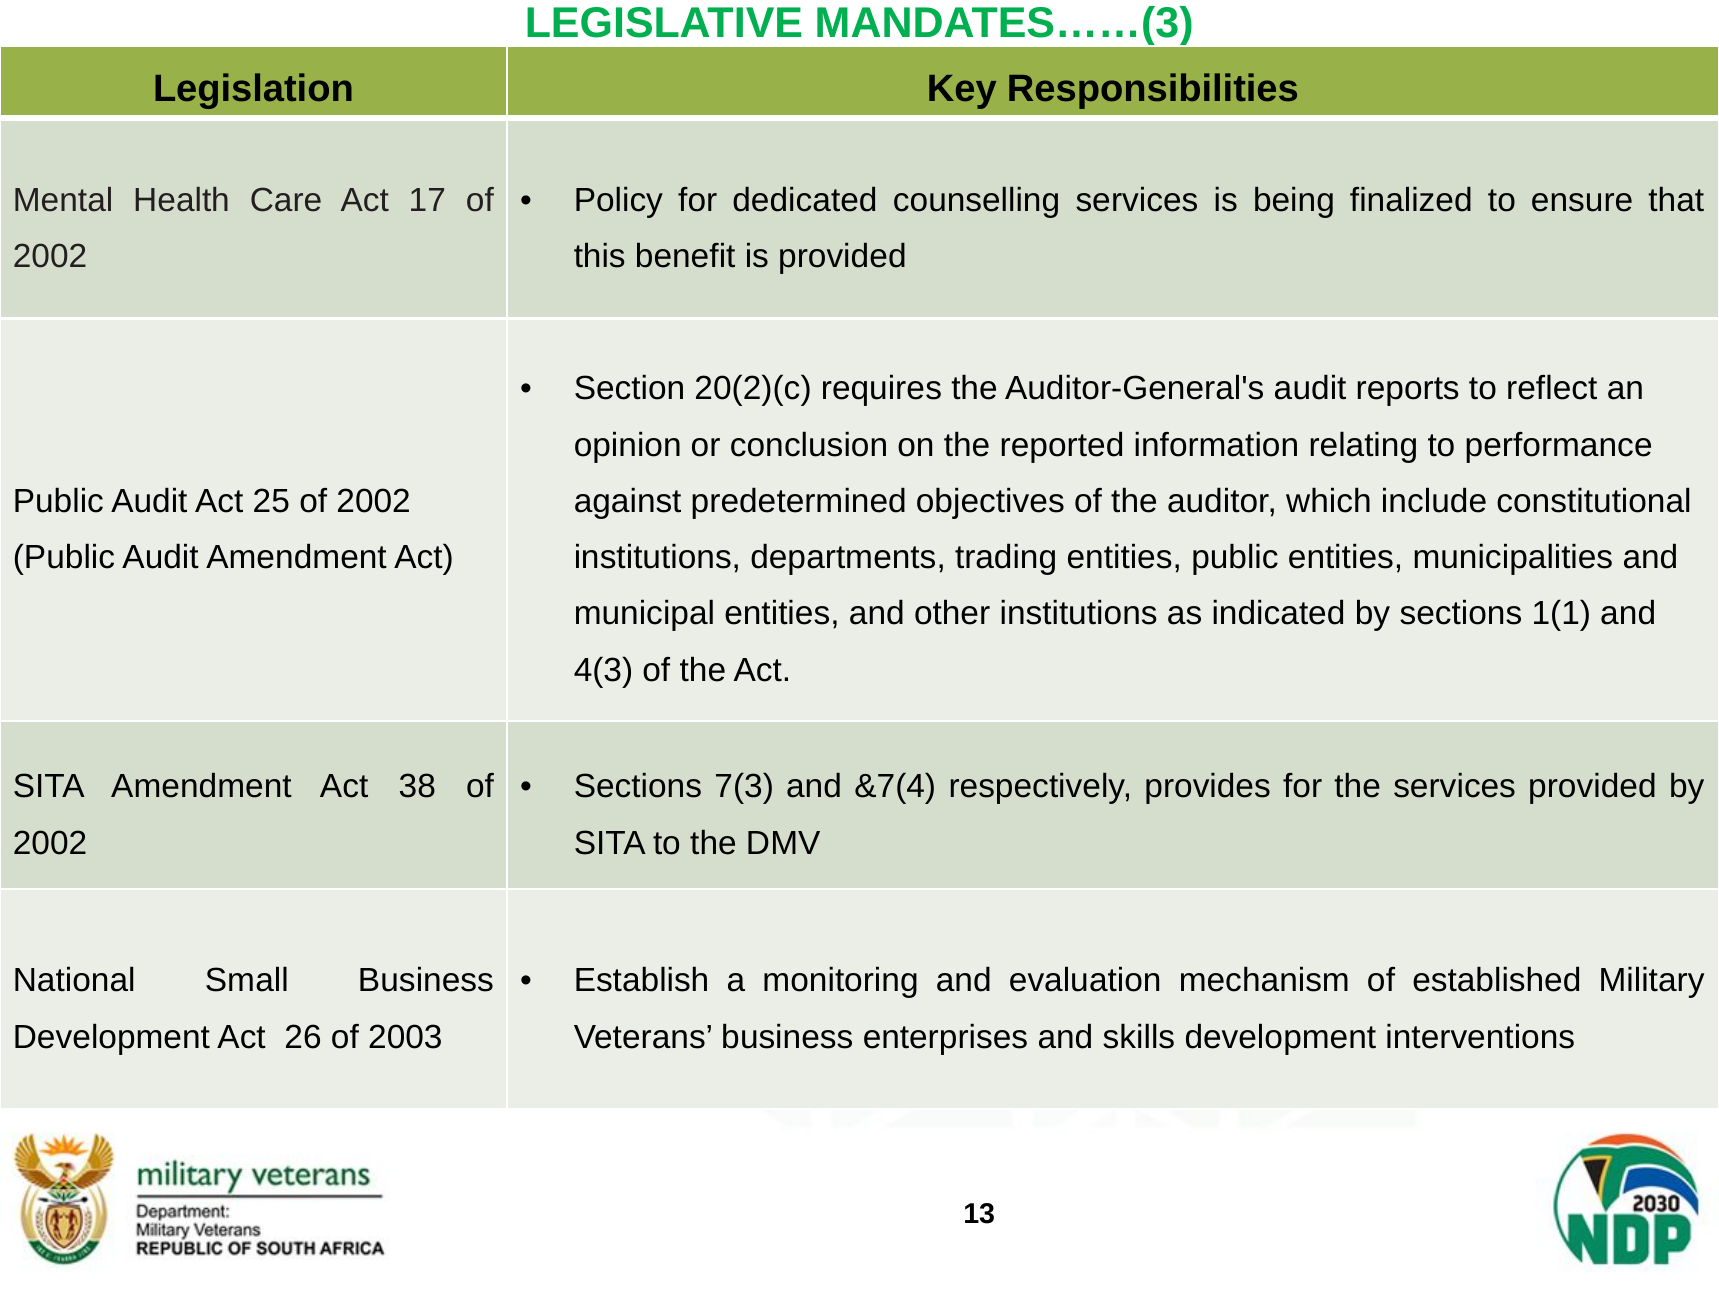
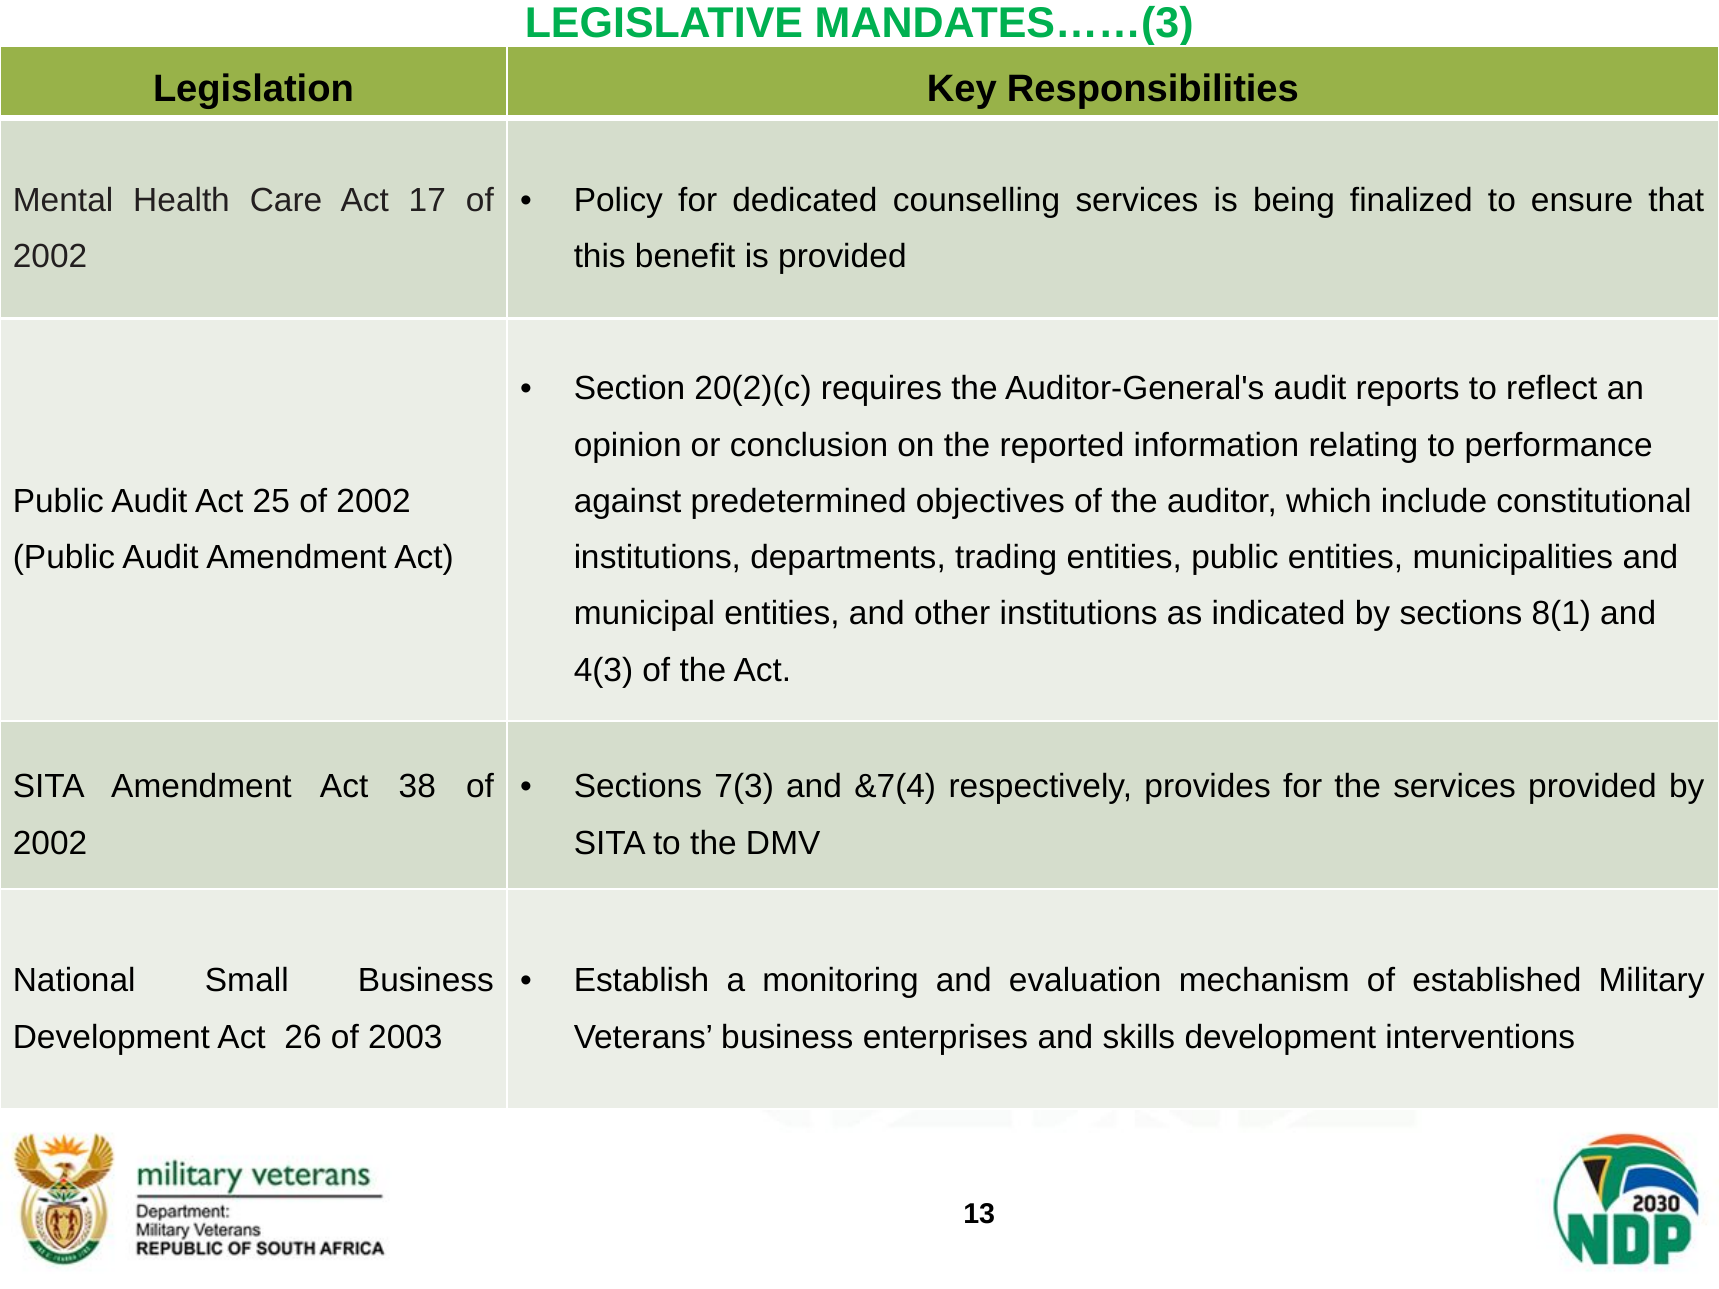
1(1: 1(1 -> 8(1
